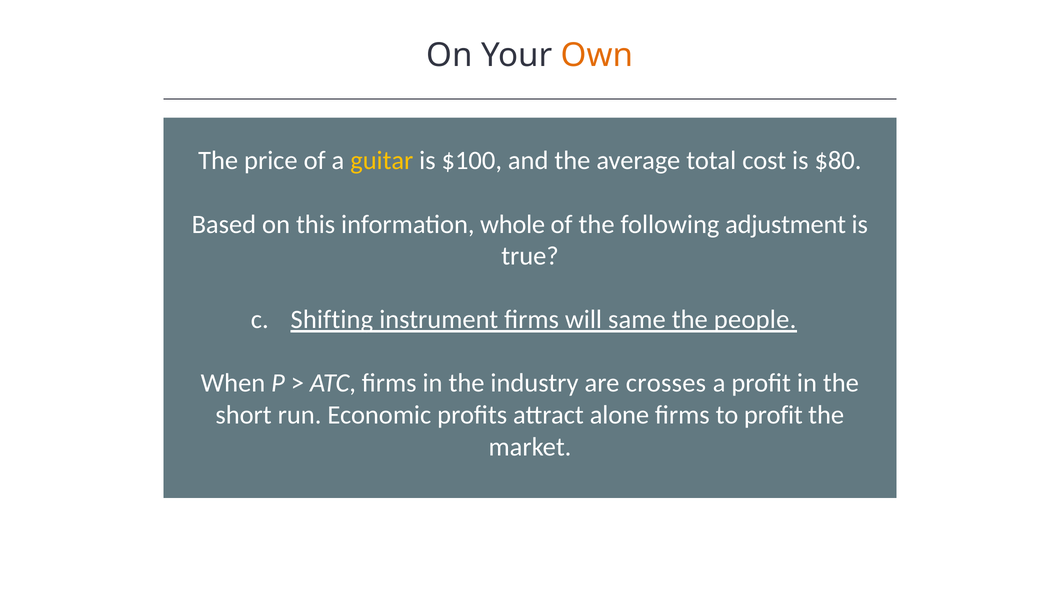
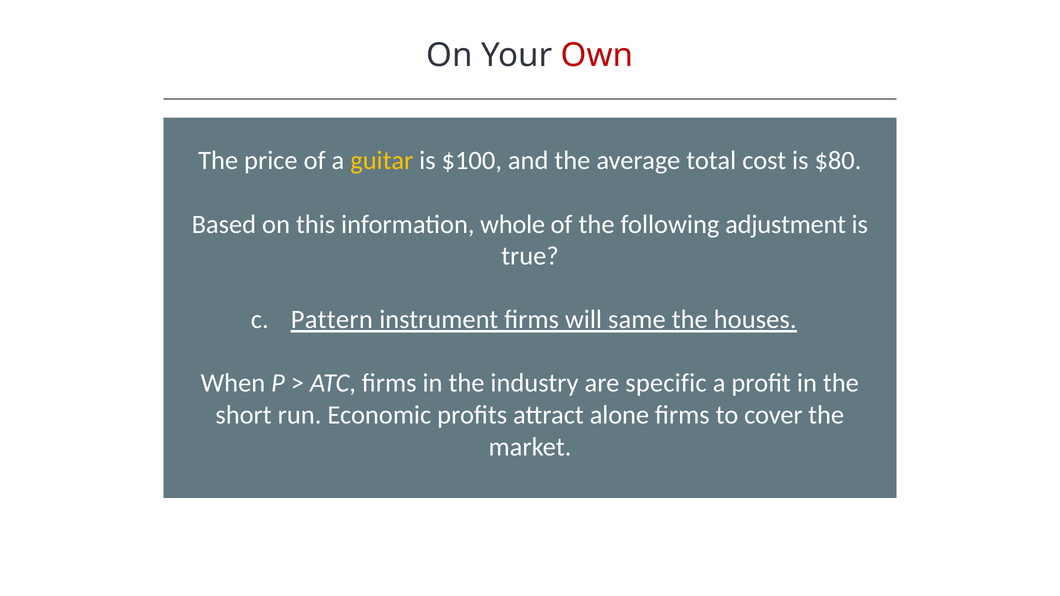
Own colour: orange -> red
Shifting: Shifting -> Pattern
people: people -> houses
crosses: crosses -> specific
to profit: profit -> cover
